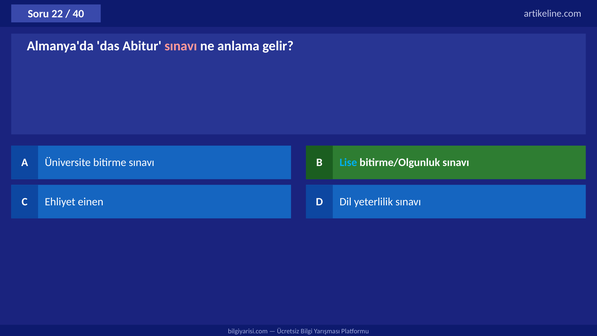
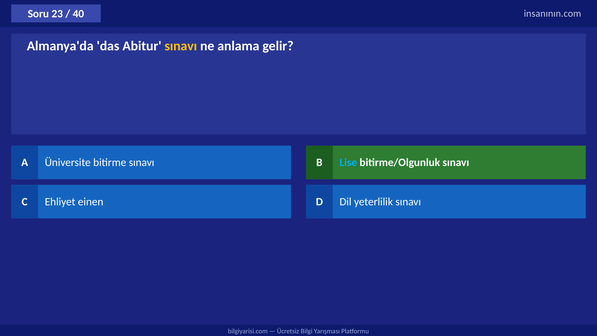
22: 22 -> 23
artikeline.com: artikeline.com -> insanının.com
sınavı at (181, 46) colour: pink -> yellow
